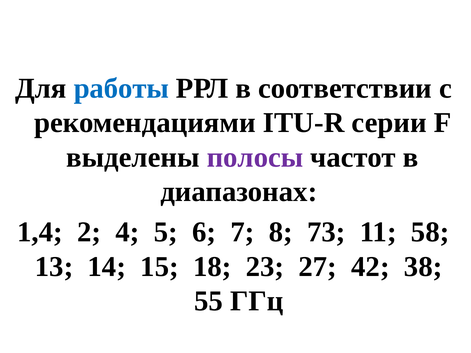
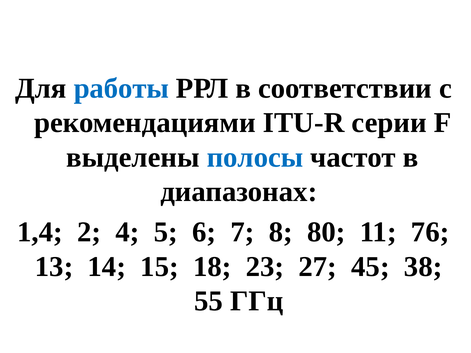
полосы colour: purple -> blue
73: 73 -> 80
58: 58 -> 76
42: 42 -> 45
